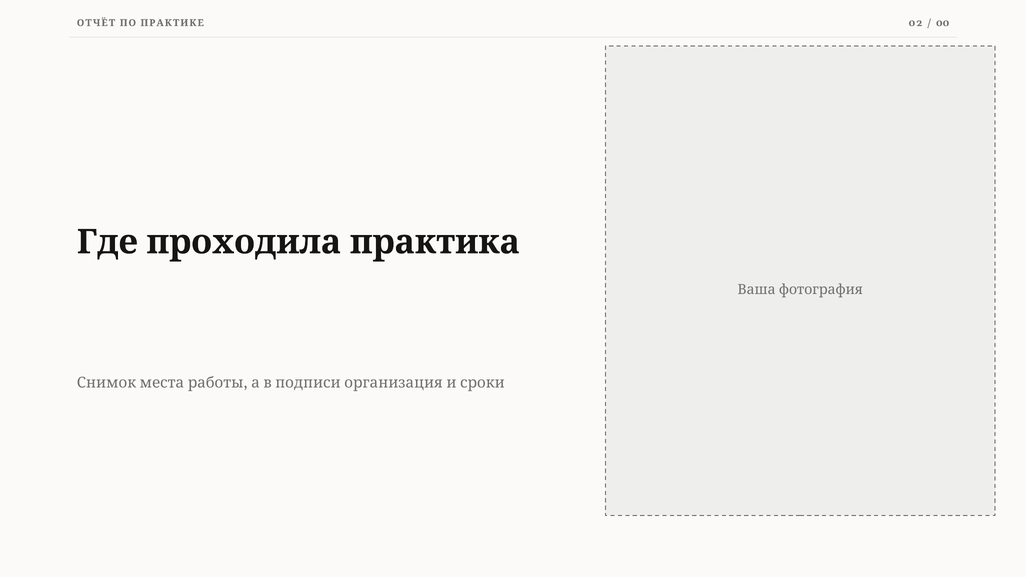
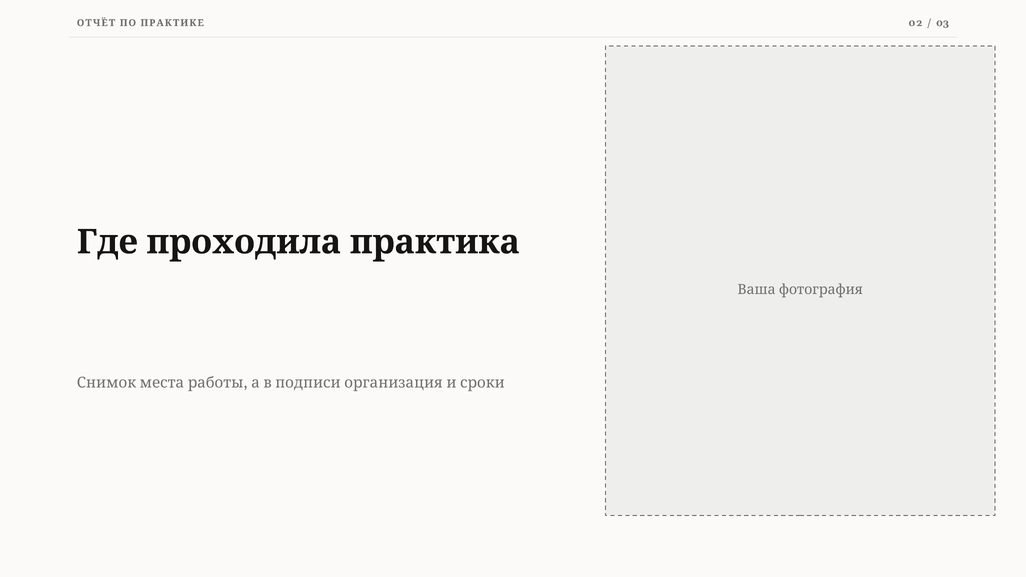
00: 00 -> 03
